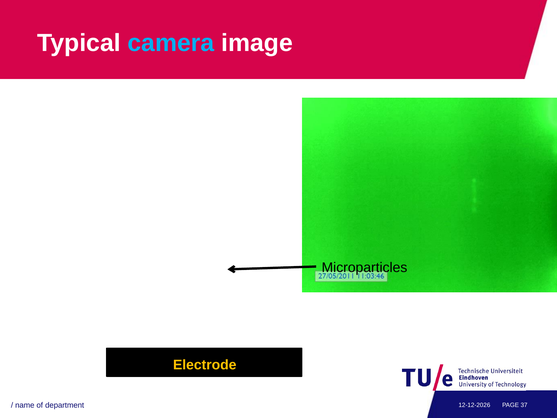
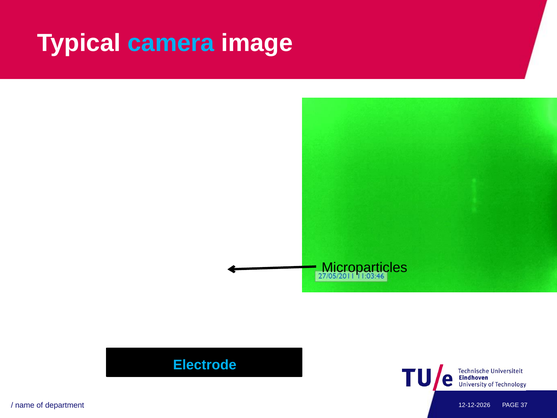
Electrode colour: yellow -> light blue
